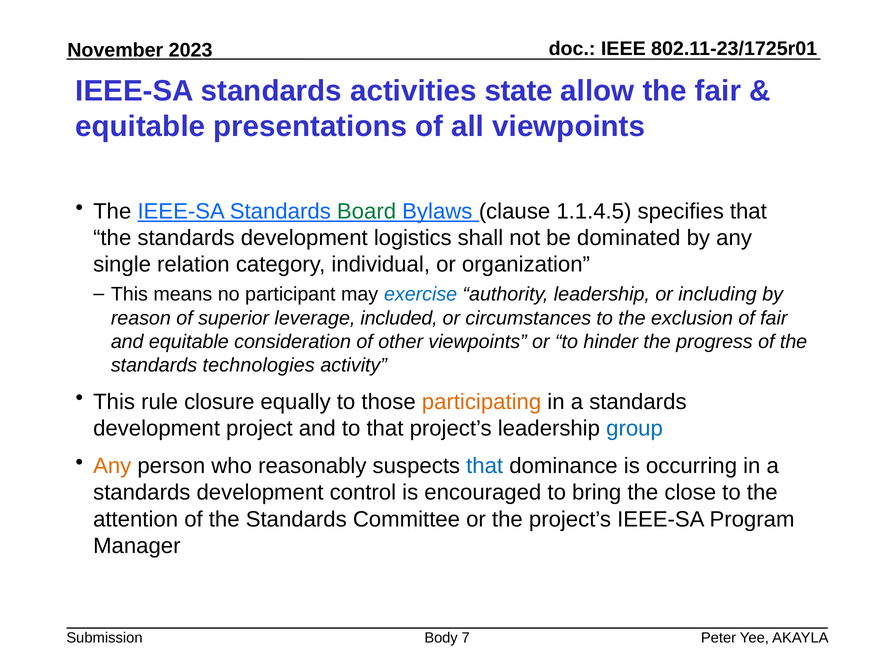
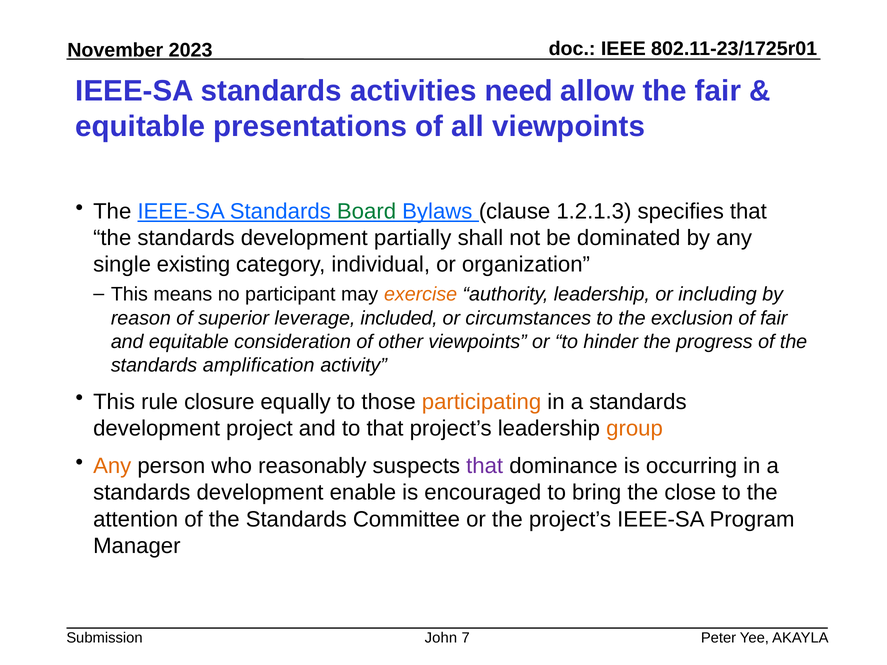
state: state -> need
1.1.4.5: 1.1.4.5 -> 1.2.1.3
logistics: logistics -> partially
relation: relation -> existing
exercise colour: blue -> orange
technologies: technologies -> amplification
group colour: blue -> orange
that at (485, 466) colour: blue -> purple
control: control -> enable
Body: Body -> John
